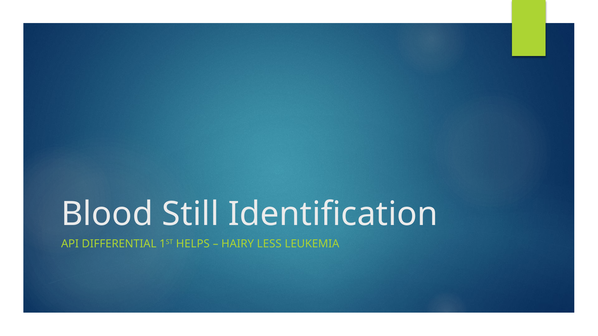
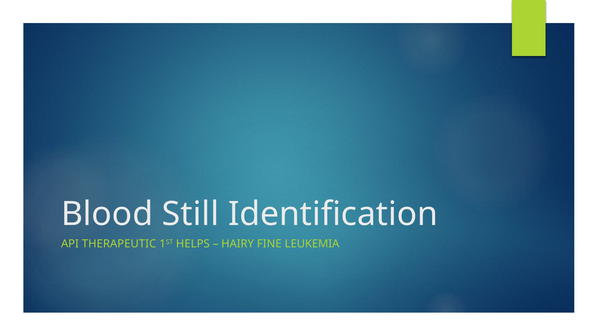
DIFFERENTIAL: DIFFERENTIAL -> THERAPEUTIC
LESS: LESS -> FINE
